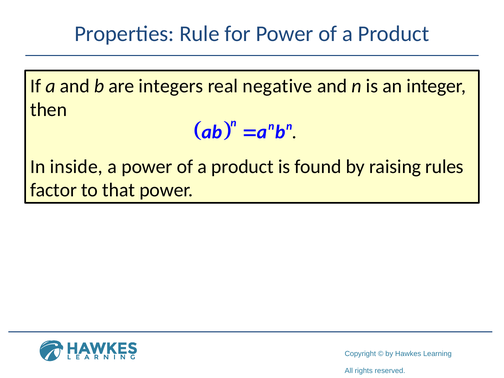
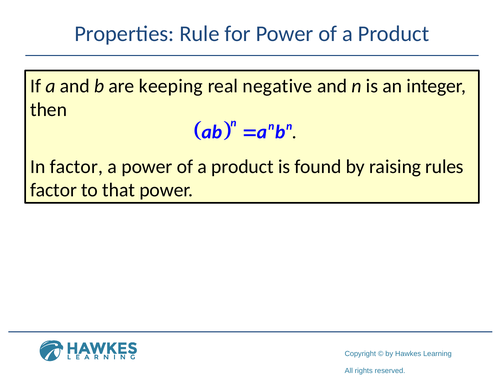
integers: integers -> keeping
In inside: inside -> factor
